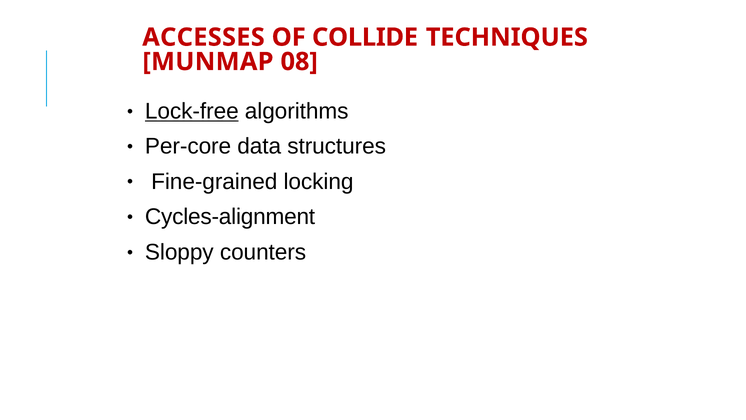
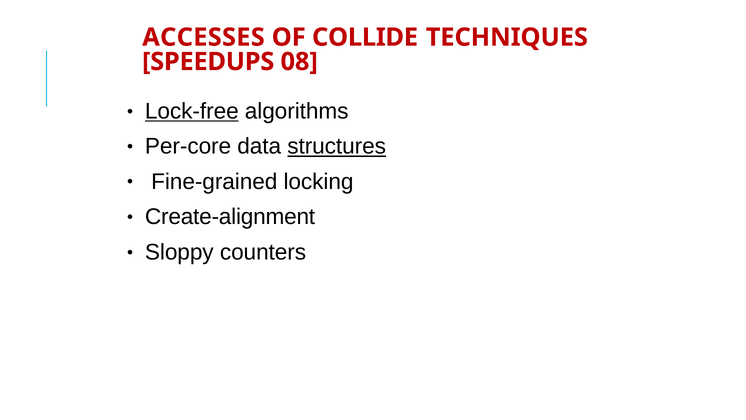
MUNMAP: MUNMAP -> SPEEDUPS
structures underline: none -> present
Cycles-alignment: Cycles-alignment -> Create-alignment
